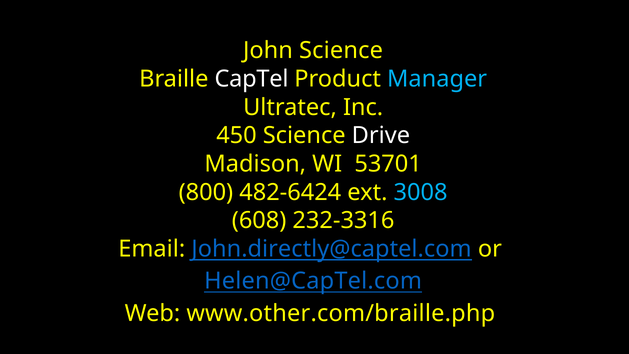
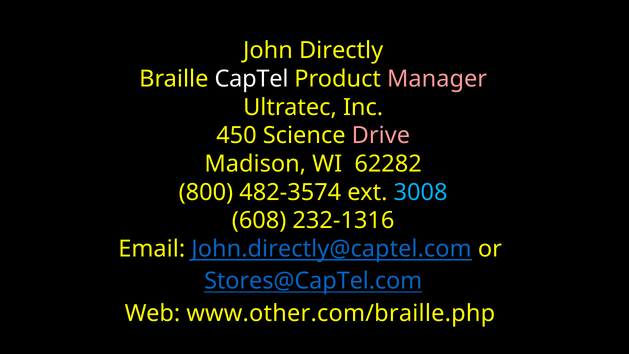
John Science: Science -> Directly
Manager colour: light blue -> pink
Drive colour: white -> pink
53701: 53701 -> 62282
482-6424: 482-6424 -> 482-3574
232-3316: 232-3316 -> 232-1316
Helen@CapTel.com: Helen@CapTel.com -> Stores@CapTel.com
